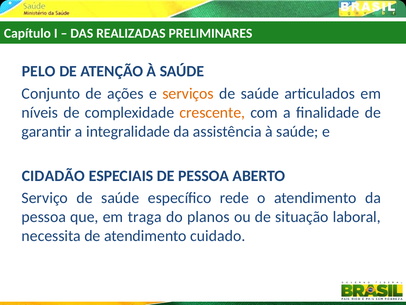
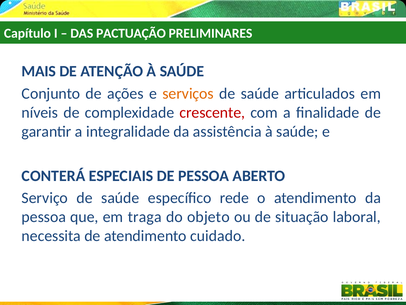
REALIZADAS: REALIZADAS -> PACTUAÇÃO
PELO: PELO -> MAIS
crescente colour: orange -> red
CIDADÃO: CIDADÃO -> CONTERÁ
planos: planos -> objeto
